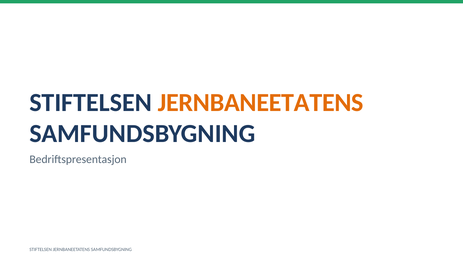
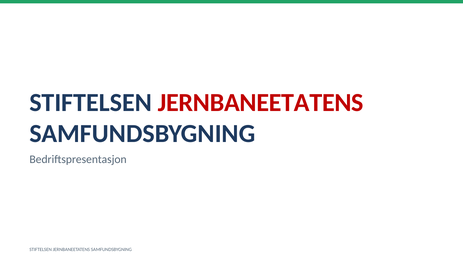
JERNBANEETATENS at (261, 103) colour: orange -> red
